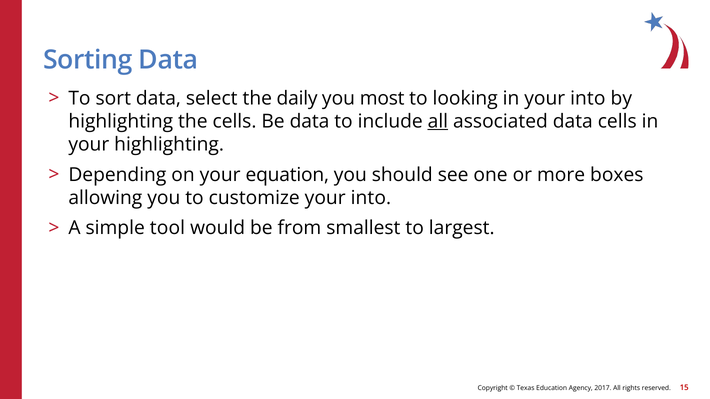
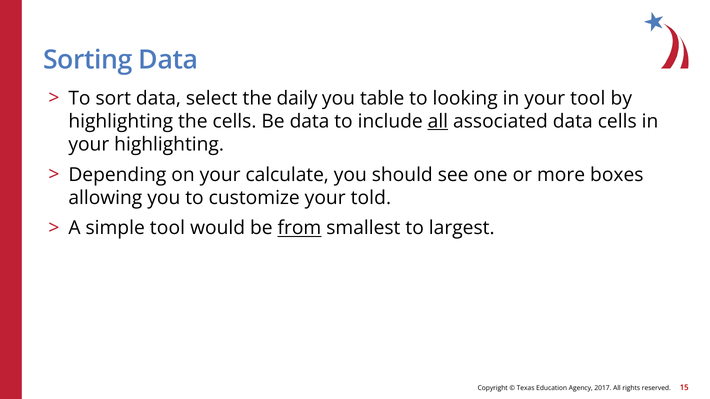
most: most -> table
in your into: into -> tool
equation: equation -> calculate
customize your into: into -> told
from underline: none -> present
